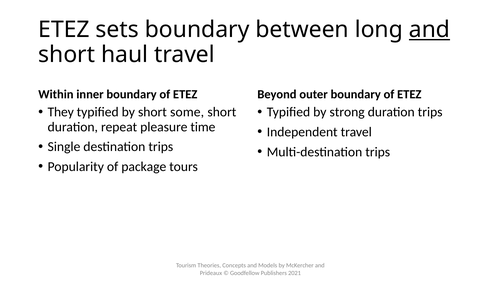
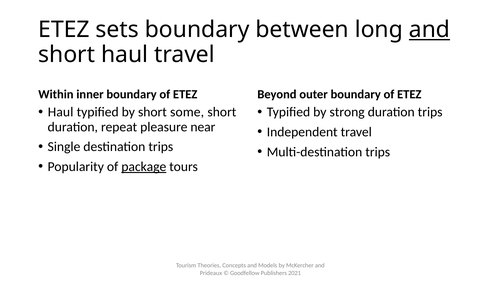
They at (61, 112): They -> Haul
time: time -> near
package underline: none -> present
